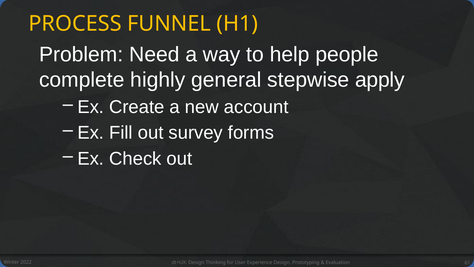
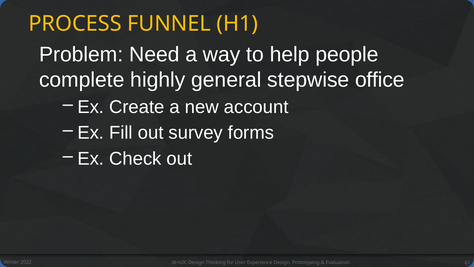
apply: apply -> office
